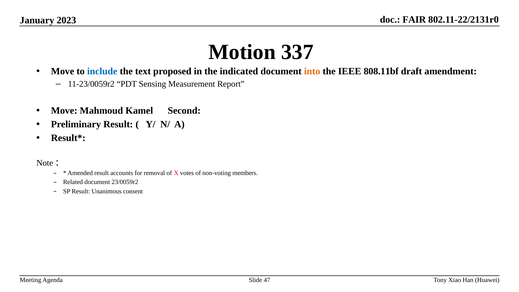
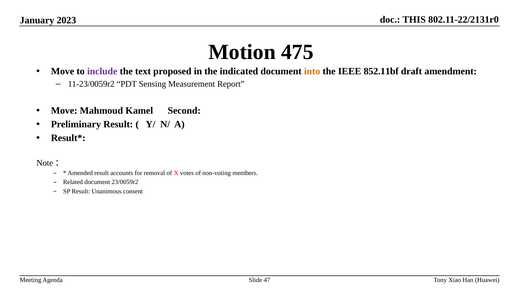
FAIR: FAIR -> THIS
337: 337 -> 475
include colour: blue -> purple
808.11bf: 808.11bf -> 852.11bf
